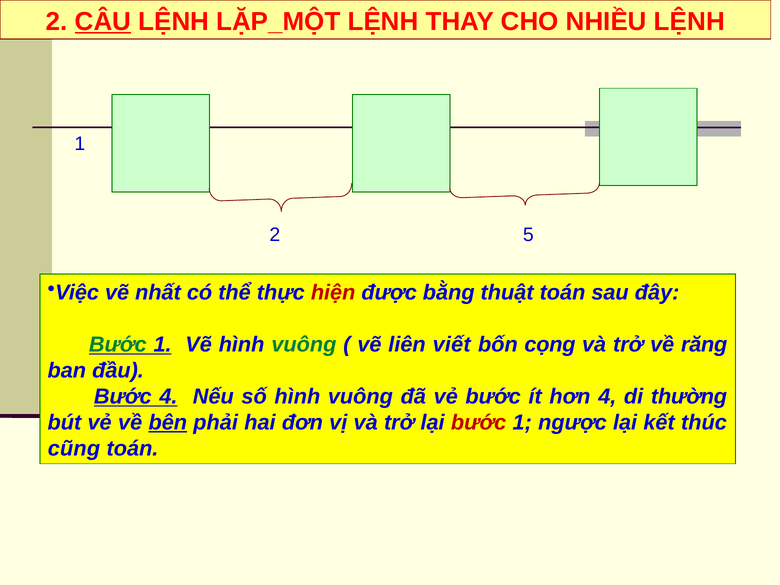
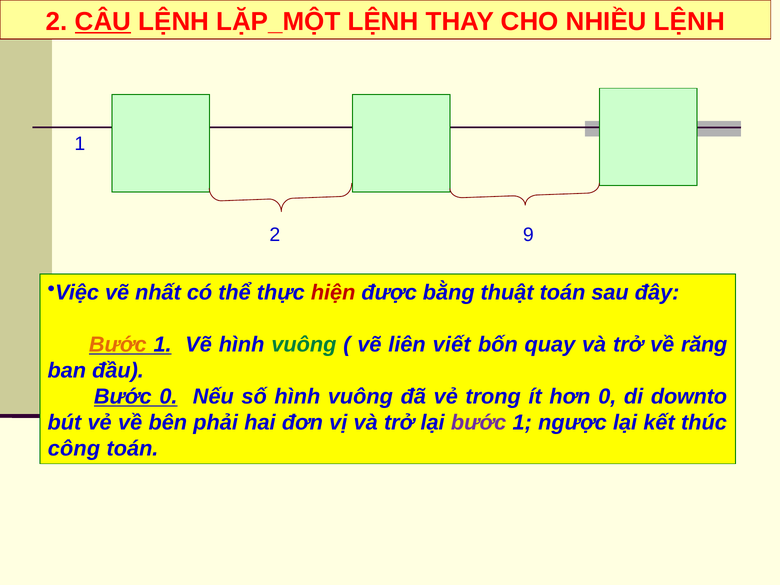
5: 5 -> 9
Bước at (118, 344) colour: green -> orange
cọng: cọng -> quay
Bước 4: 4 -> 0
vẻ bước: bước -> trong
hơn 4: 4 -> 0
thường: thường -> downto
bên underline: present -> none
bước at (479, 422) colour: red -> purple
cũng: cũng -> công
